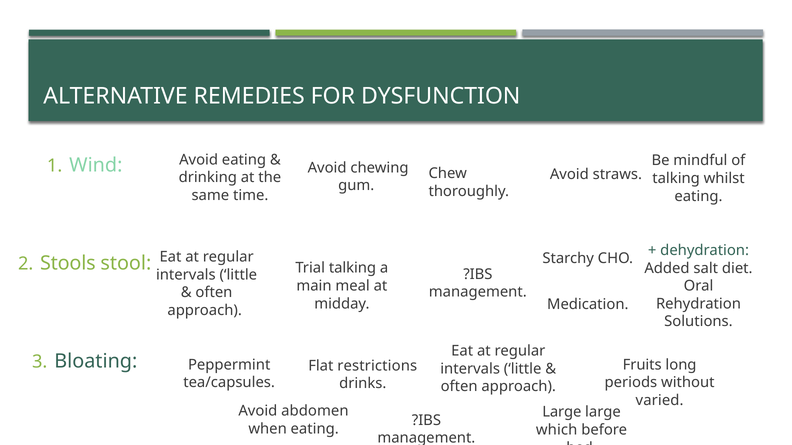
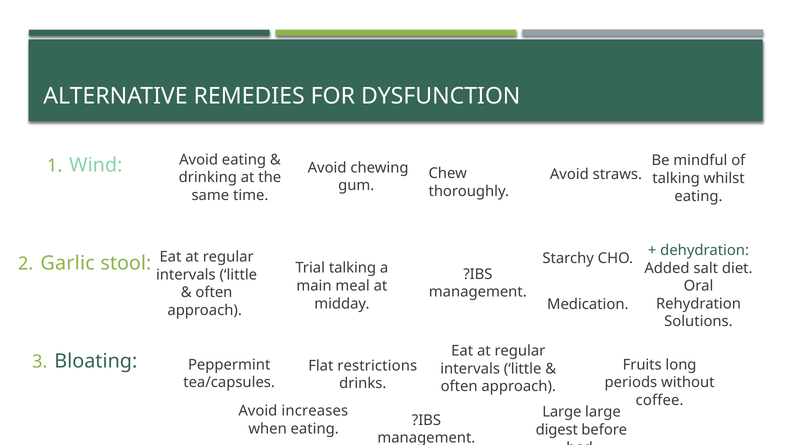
Stools: Stools -> Garlic
varied: varied -> coffee
abdomen: abdomen -> increases
which: which -> digest
